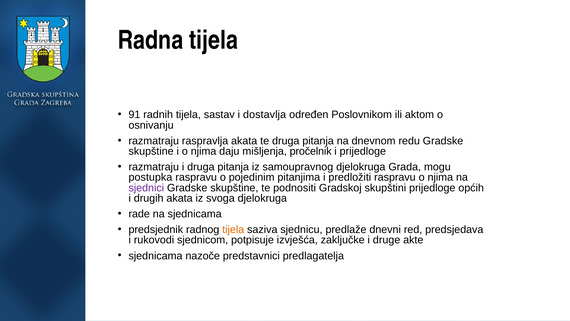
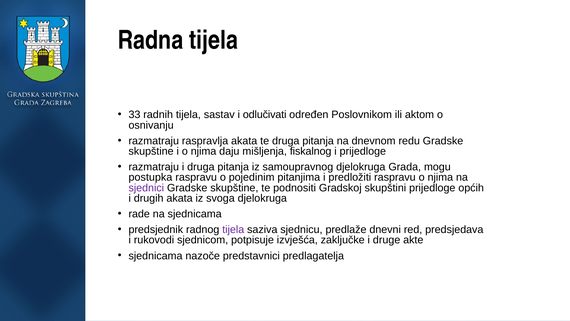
91: 91 -> 33
dostavlja: dostavlja -> odlučivati
pročelnik: pročelnik -> fiskalnog
tijela at (233, 229) colour: orange -> purple
